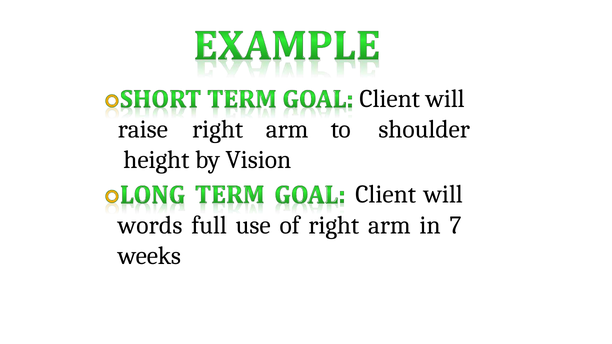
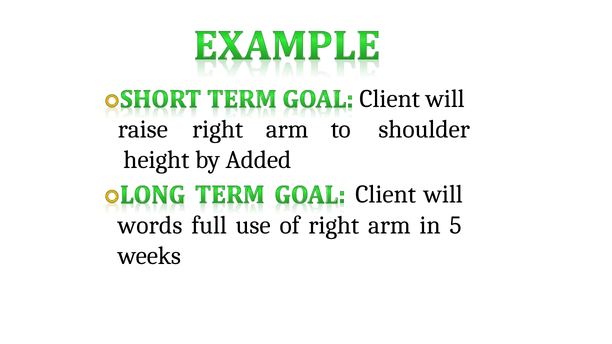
Vision: Vision -> Added
7: 7 -> 5
